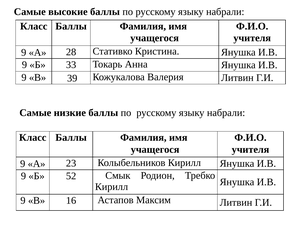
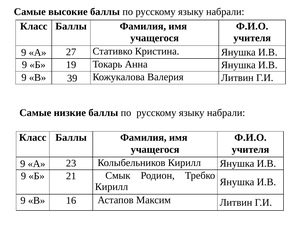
28: 28 -> 27
33: 33 -> 19
52: 52 -> 21
